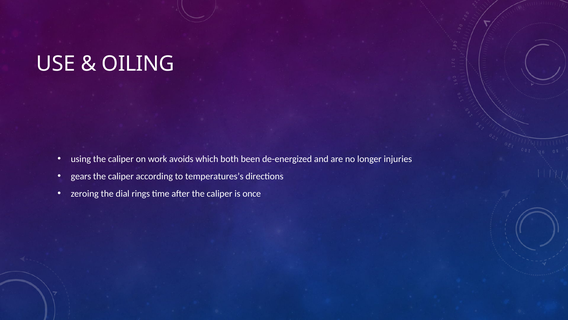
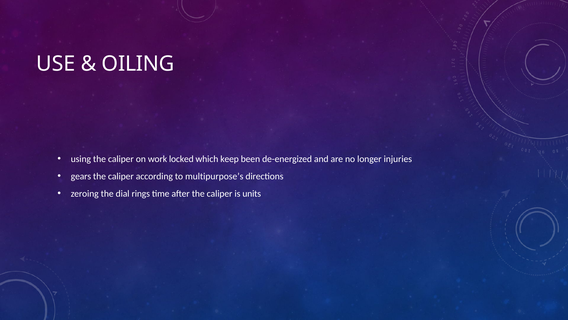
avoids: avoids -> locked
both: both -> keep
temperatures’s: temperatures’s -> multipurpose’s
once: once -> units
